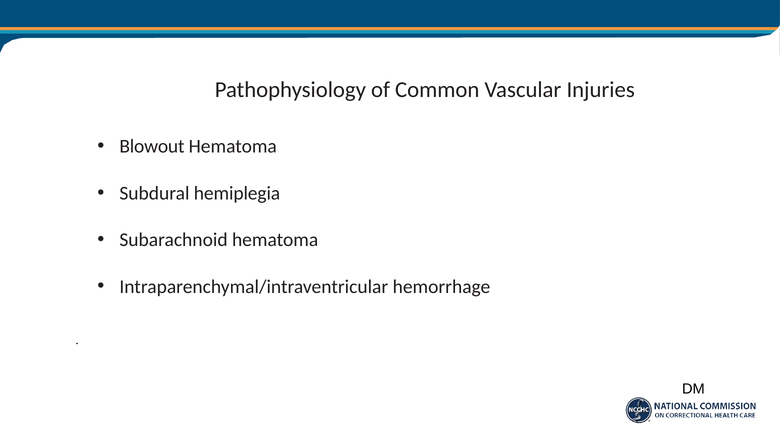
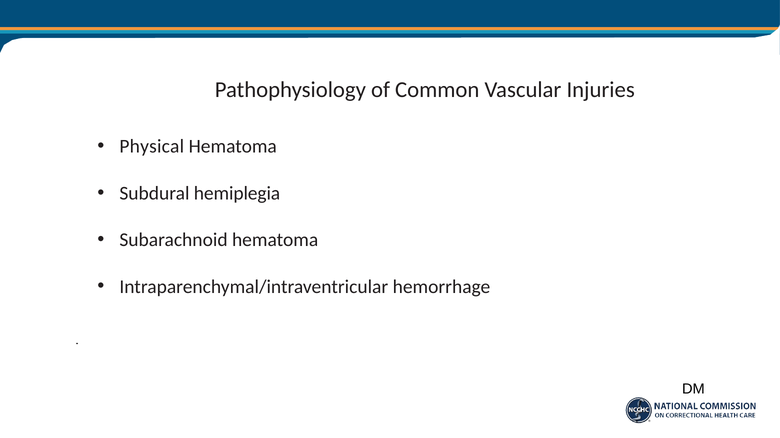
Blowout: Blowout -> Physical
